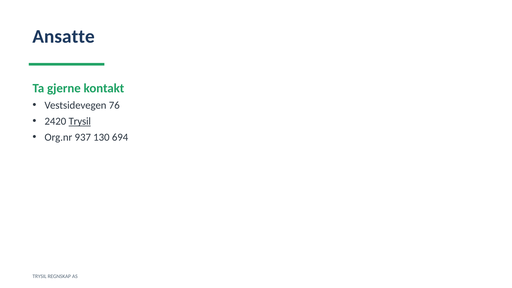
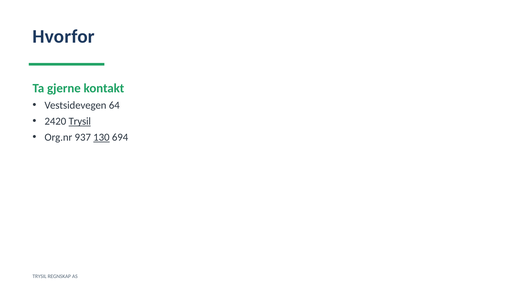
Ansatte: Ansatte -> Hvorfor
76: 76 -> 64
130 underline: none -> present
